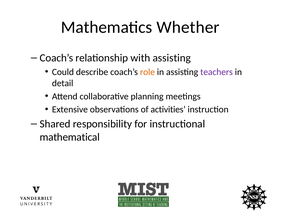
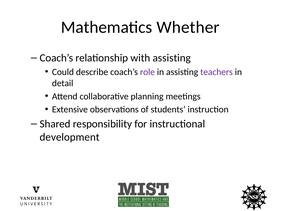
role colour: orange -> purple
activities: activities -> students
mathematical: mathematical -> development
